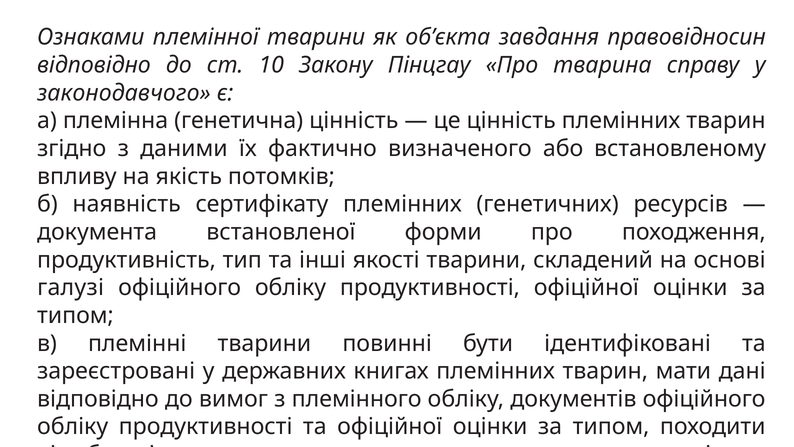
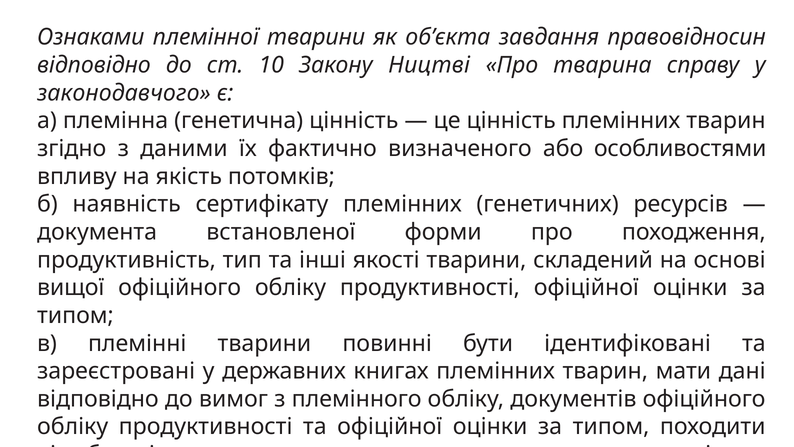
Пінцгау: Пінцгау -> Ництві
встановленому: встановленому -> особливостями
галузі: галузі -> вищої
